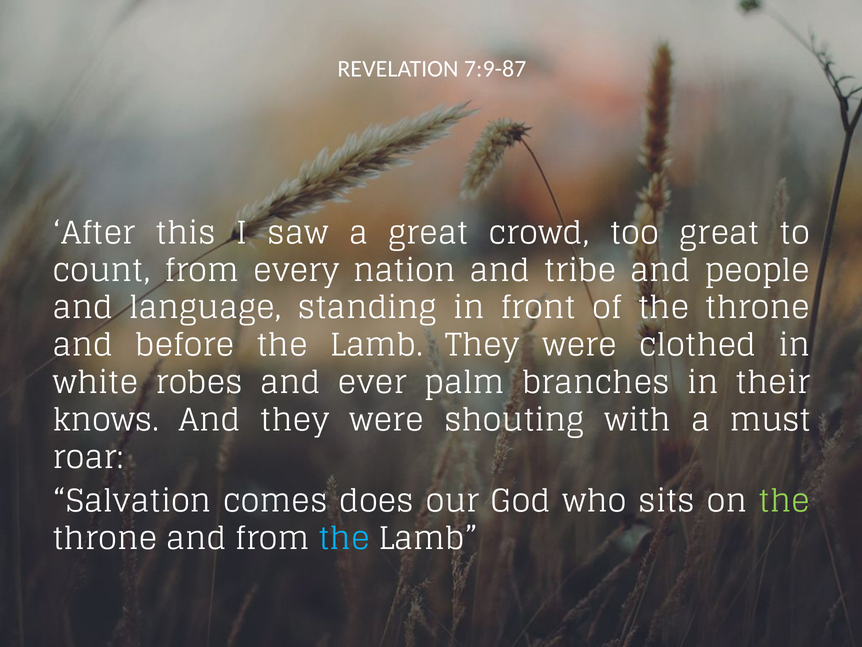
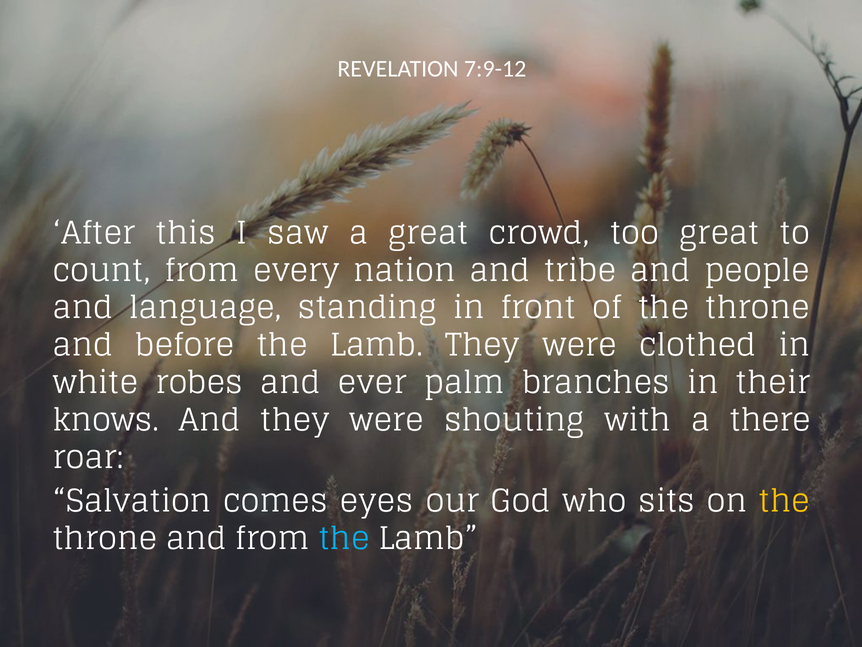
7:9-87: 7:9-87 -> 7:9-12
must: must -> there
does: does -> eyes
the at (784, 501) colour: light green -> yellow
